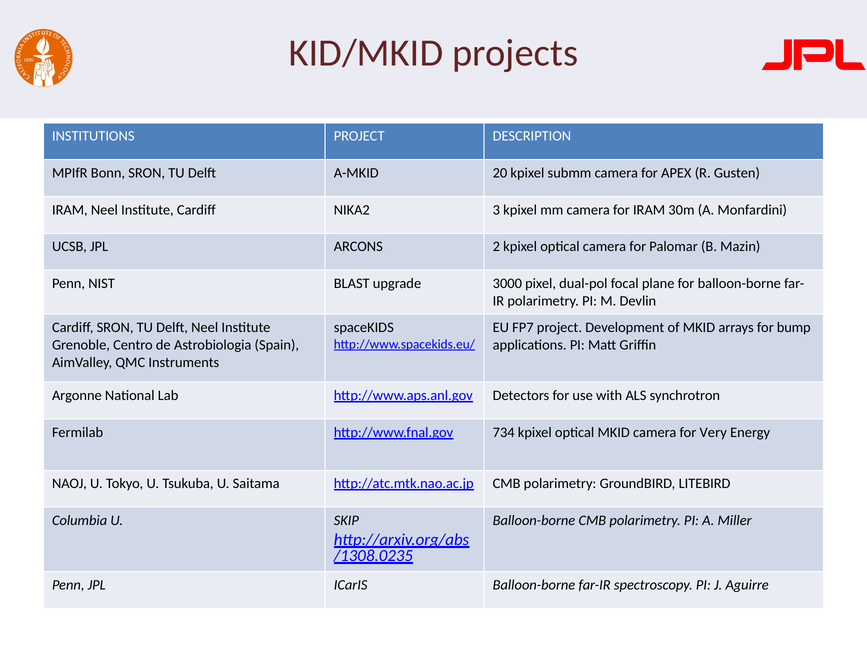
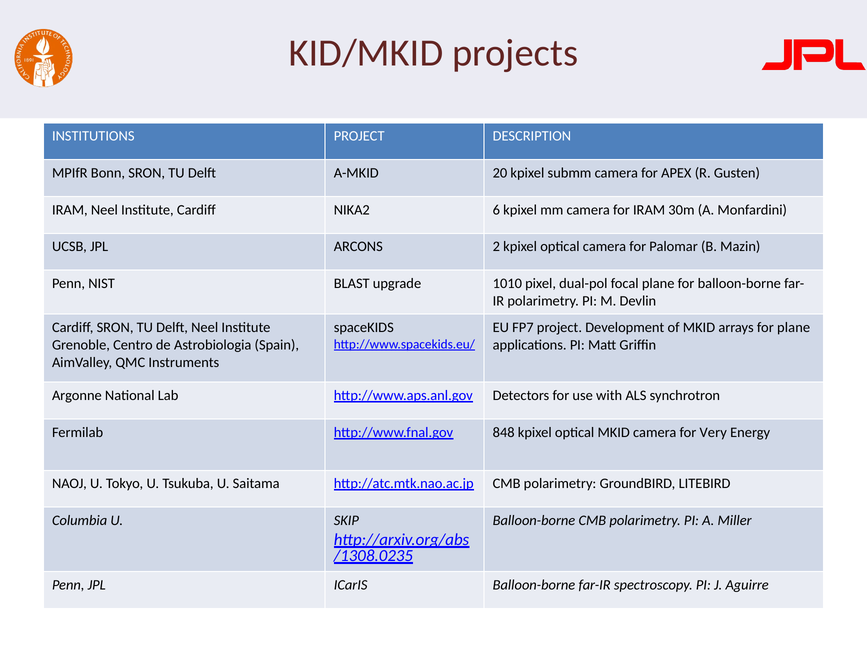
3: 3 -> 6
3000: 3000 -> 1010
for bump: bump -> plane
734: 734 -> 848
